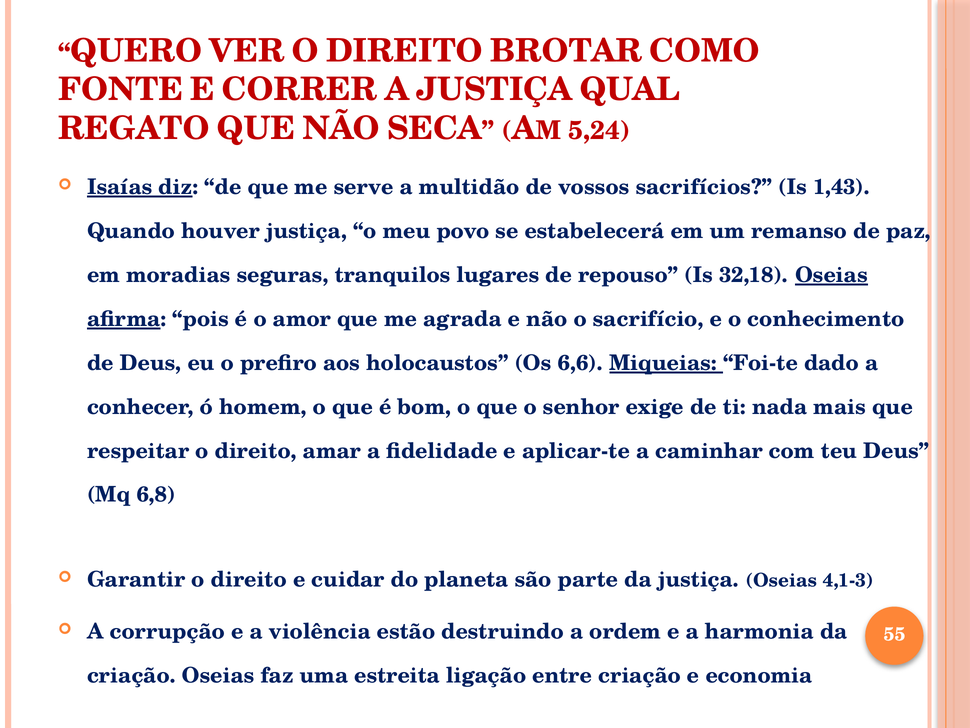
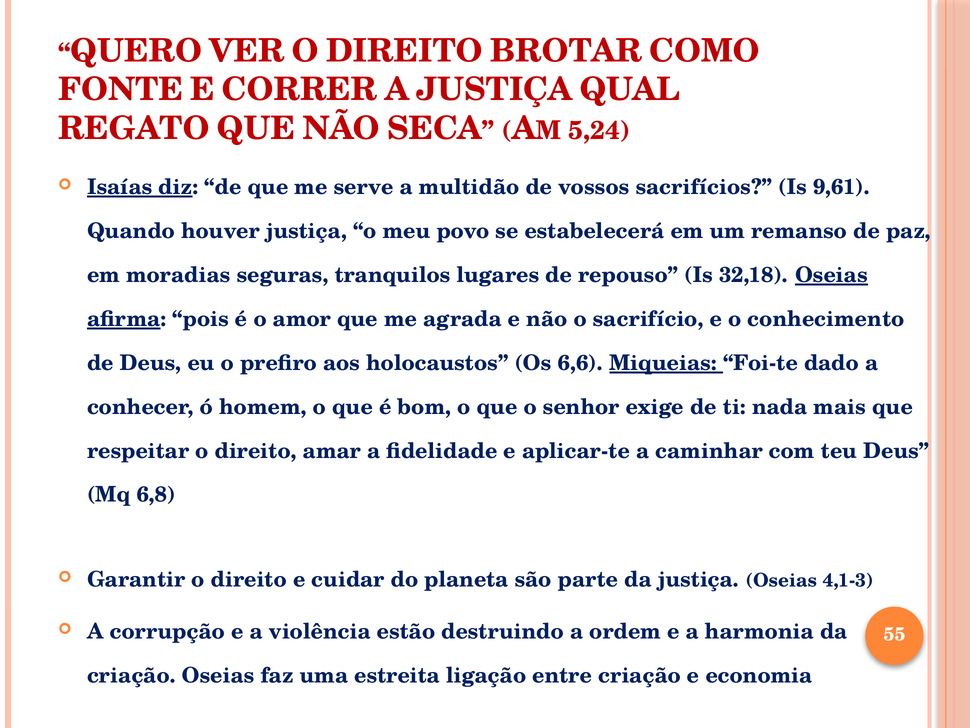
1,43: 1,43 -> 9,61
